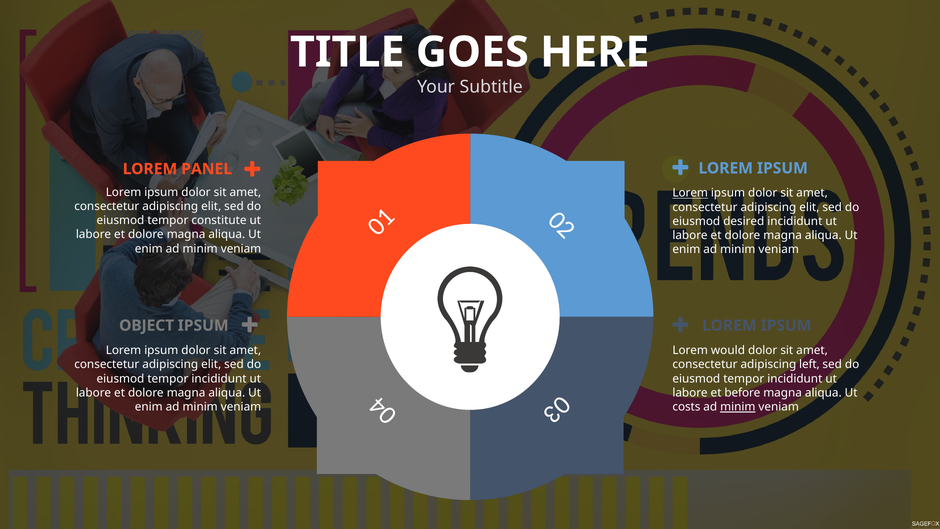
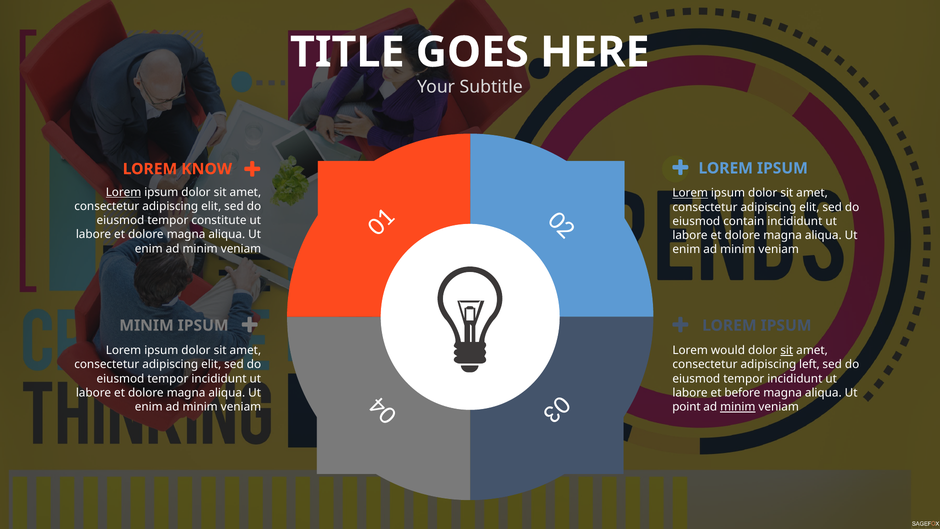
PANEL: PANEL -> KNOW
Lorem at (124, 192) underline: none -> present
desired: desired -> contain
OBJECT at (147, 325): OBJECT -> MINIM
sit at (787, 350) underline: none -> present
costs: costs -> point
